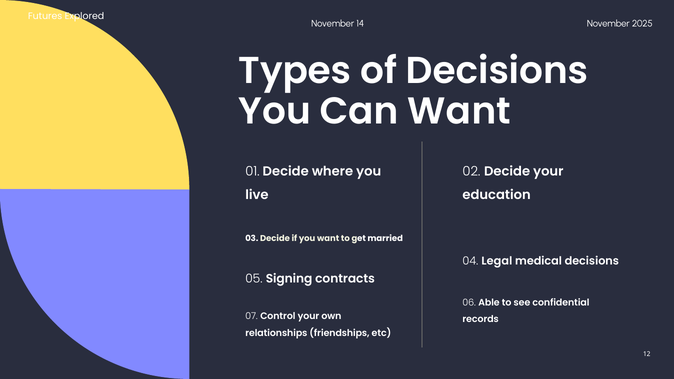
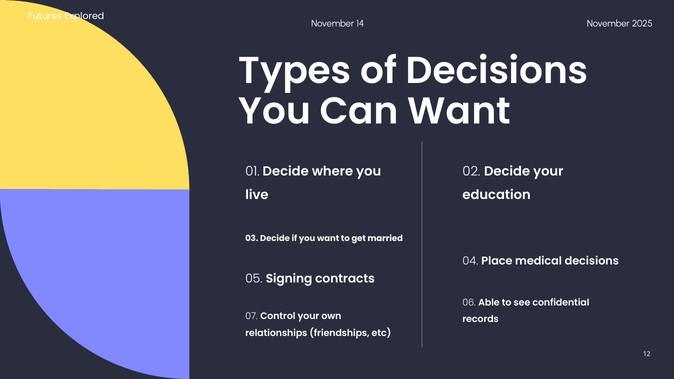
Legal: Legal -> Place
